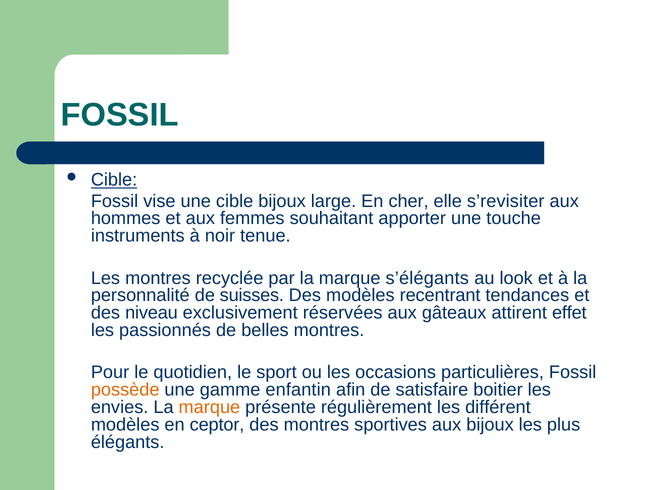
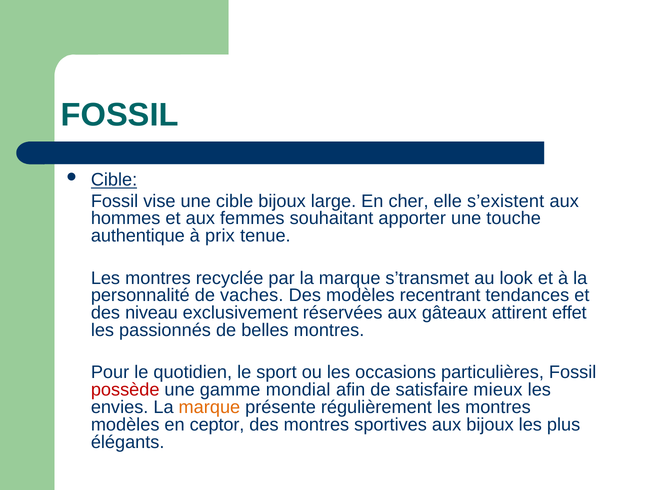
s’revisiter: s’revisiter -> s’existent
instruments: instruments -> authentique
noir: noir -> prix
s’élégants: s’élégants -> s’transmet
suisses: suisses -> vaches
possède colour: orange -> red
enfantin: enfantin -> mondial
boitier: boitier -> mieux
régulièrement les différent: différent -> montres
